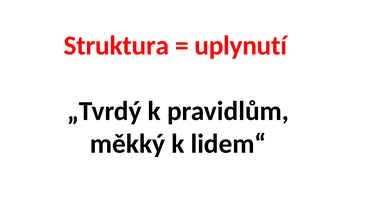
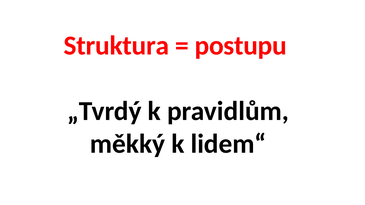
uplynutí: uplynutí -> postupu
